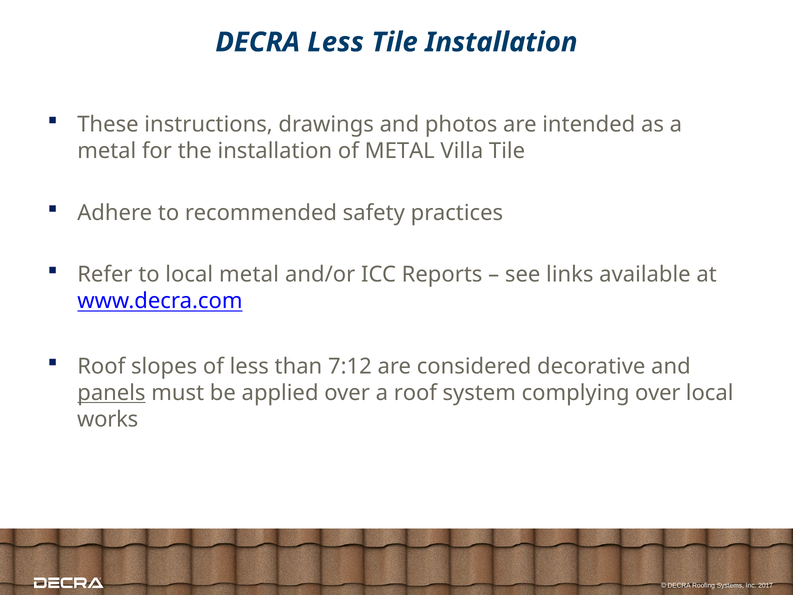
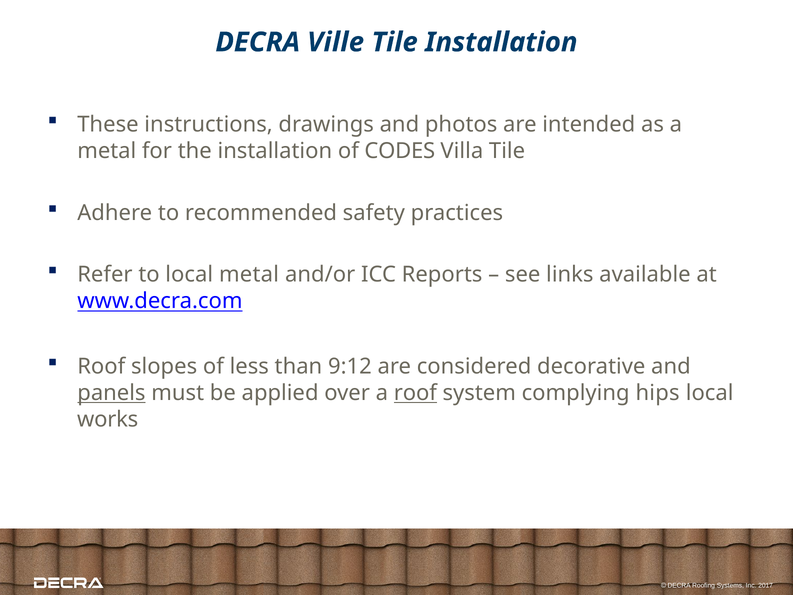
DECRA Less: Less -> Ville
of METAL: METAL -> CODES
7:12: 7:12 -> 9:12
roof at (415, 393) underline: none -> present
complying over: over -> hips
